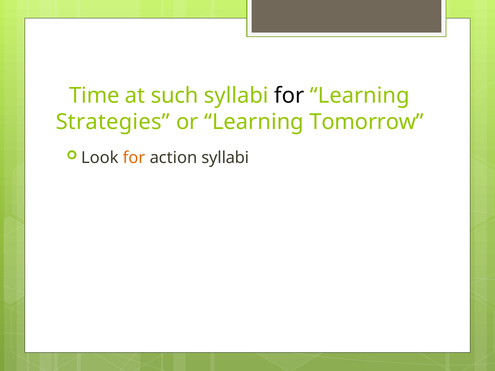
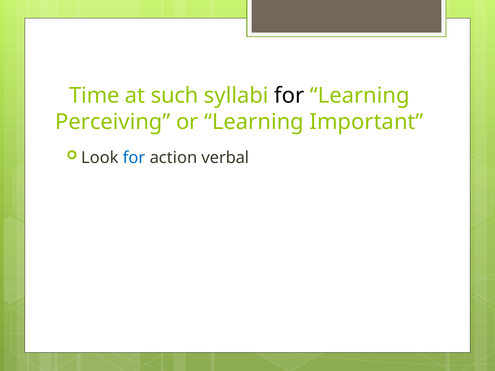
Strategies: Strategies -> Perceiving
Tomorrow: Tomorrow -> Important
for at (134, 158) colour: orange -> blue
action syllabi: syllabi -> verbal
